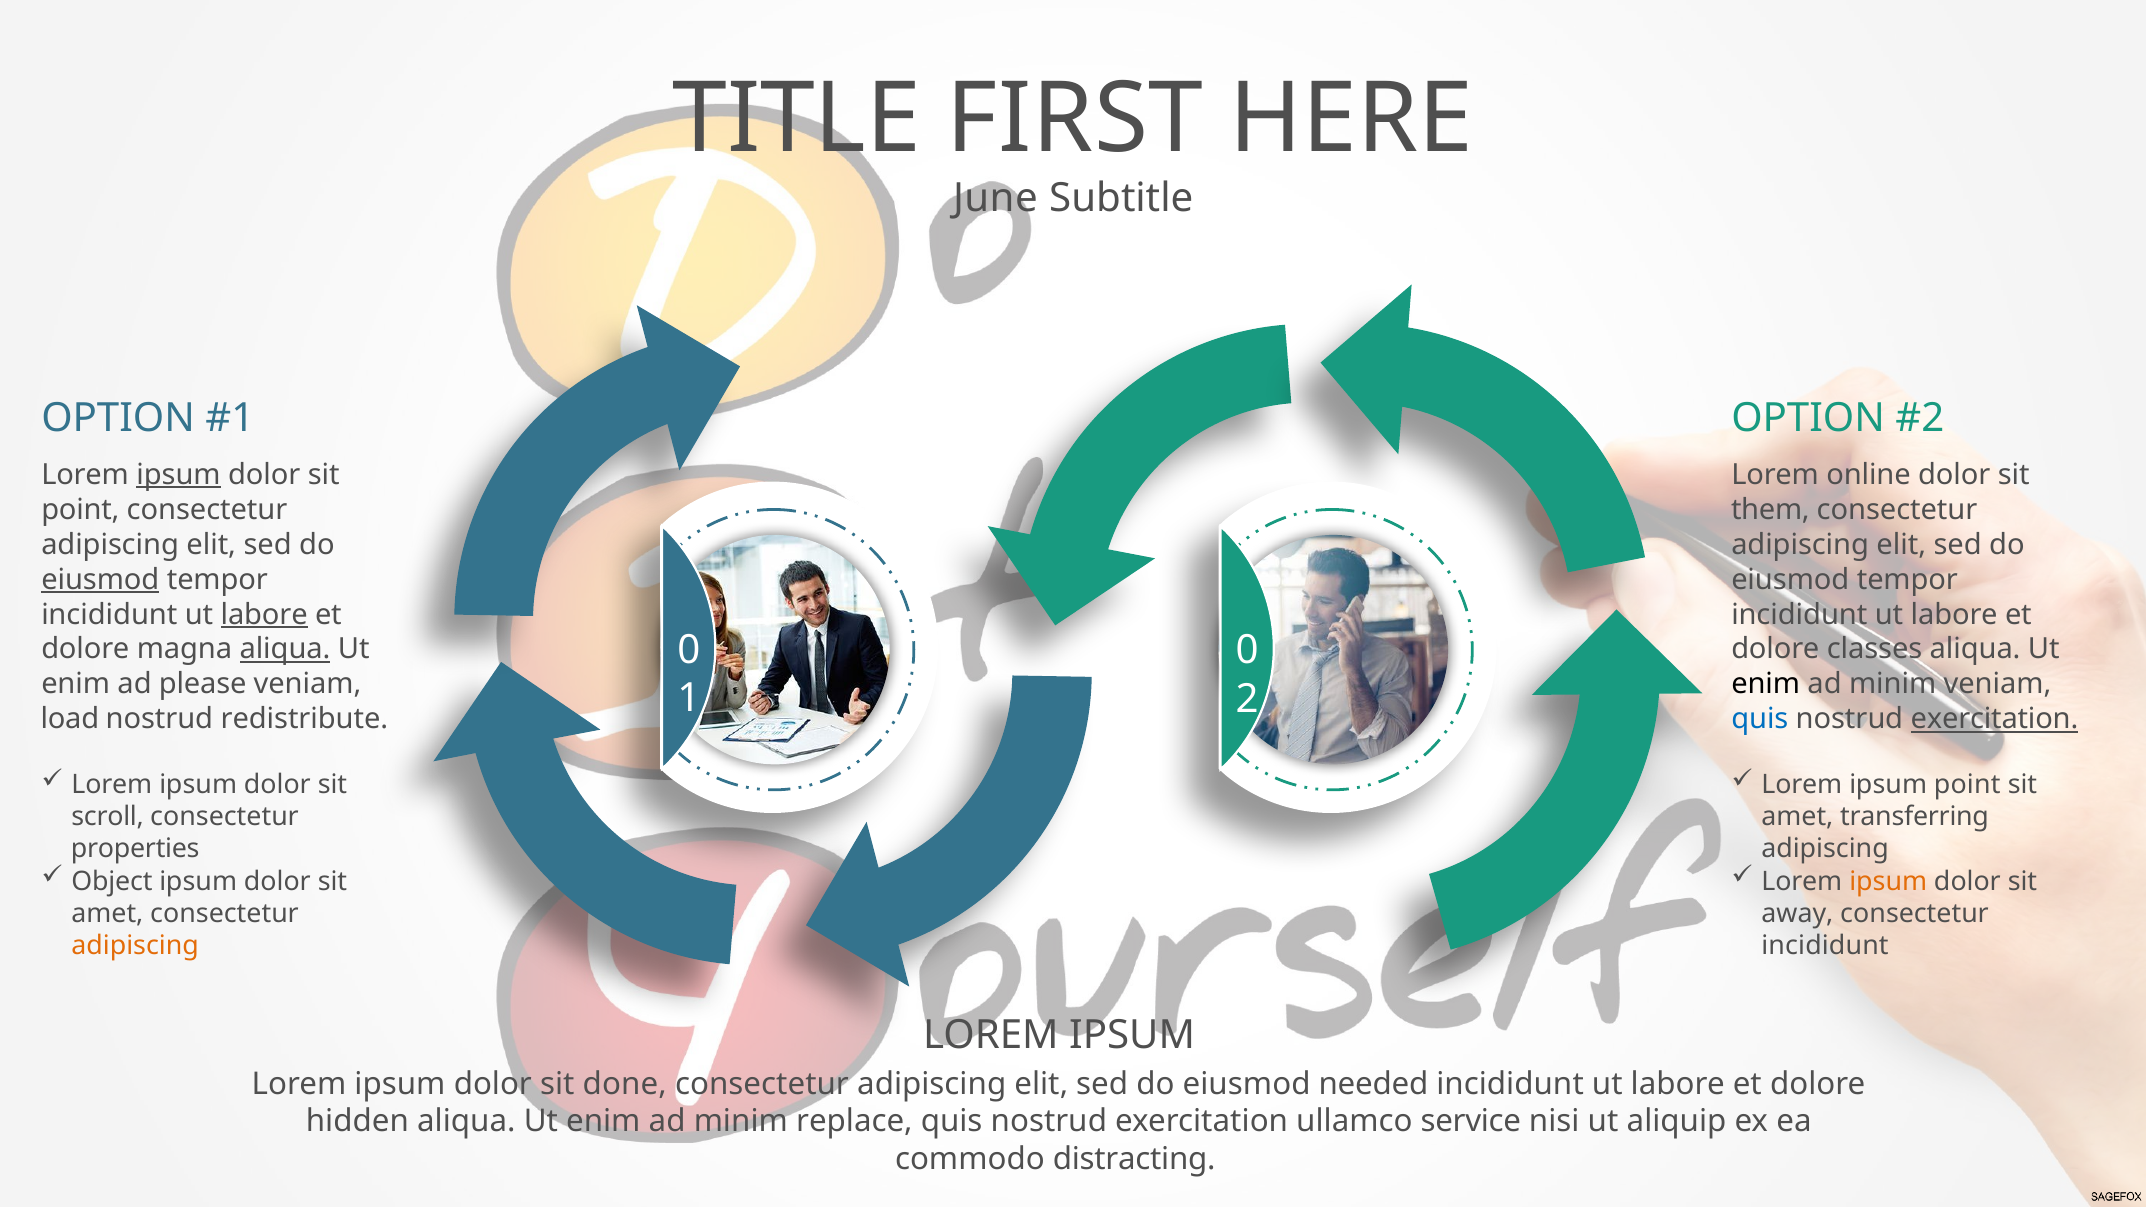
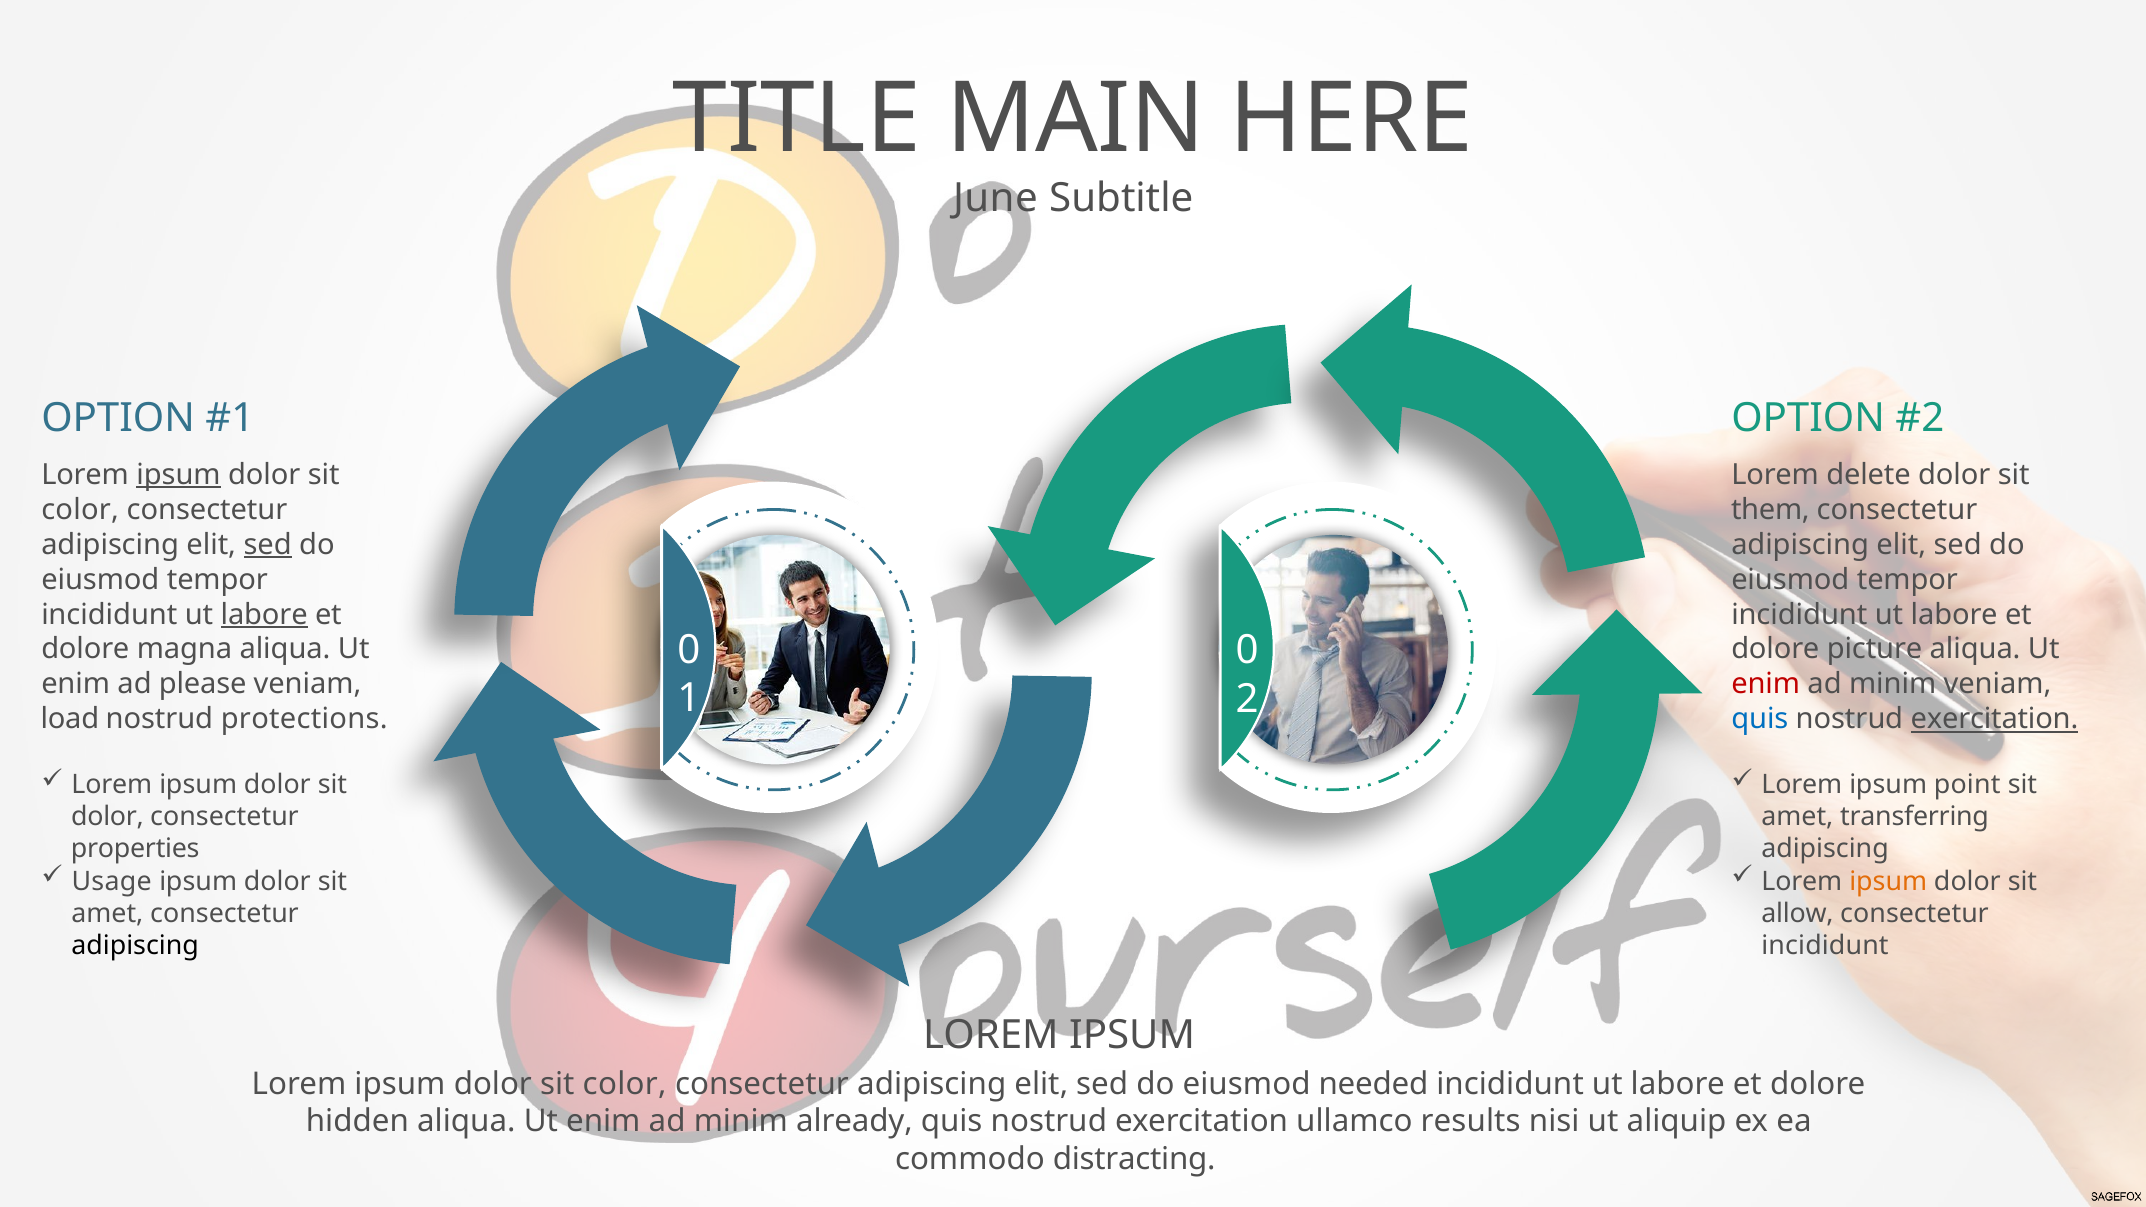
FIRST: FIRST -> MAIN
online: online -> delete
point at (80, 510): point -> color
sed at (268, 545) underline: none -> present
eiusmod at (100, 580) underline: present -> none
aliqua at (285, 649) underline: present -> none
classes: classes -> picture
enim at (1766, 684) colour: black -> red
redistribute: redistribute -> protections
scroll at (108, 817): scroll -> dolor
Object: Object -> Usage
away: away -> allow
adipiscing at (135, 946) colour: orange -> black
done at (625, 1084): done -> color
replace: replace -> already
service: service -> results
